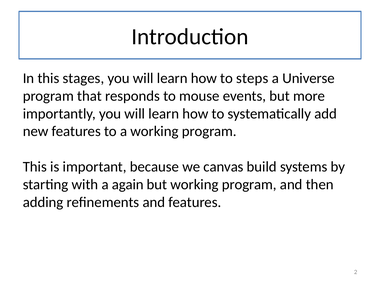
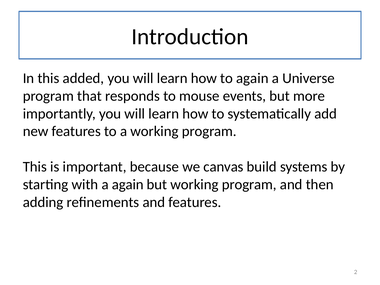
stages: stages -> added
to steps: steps -> again
